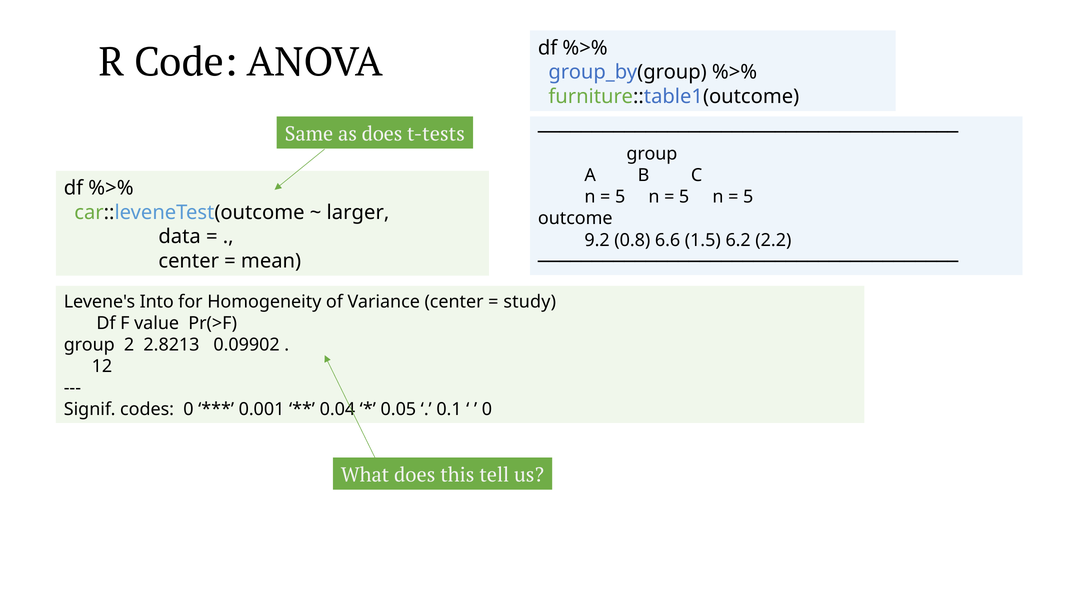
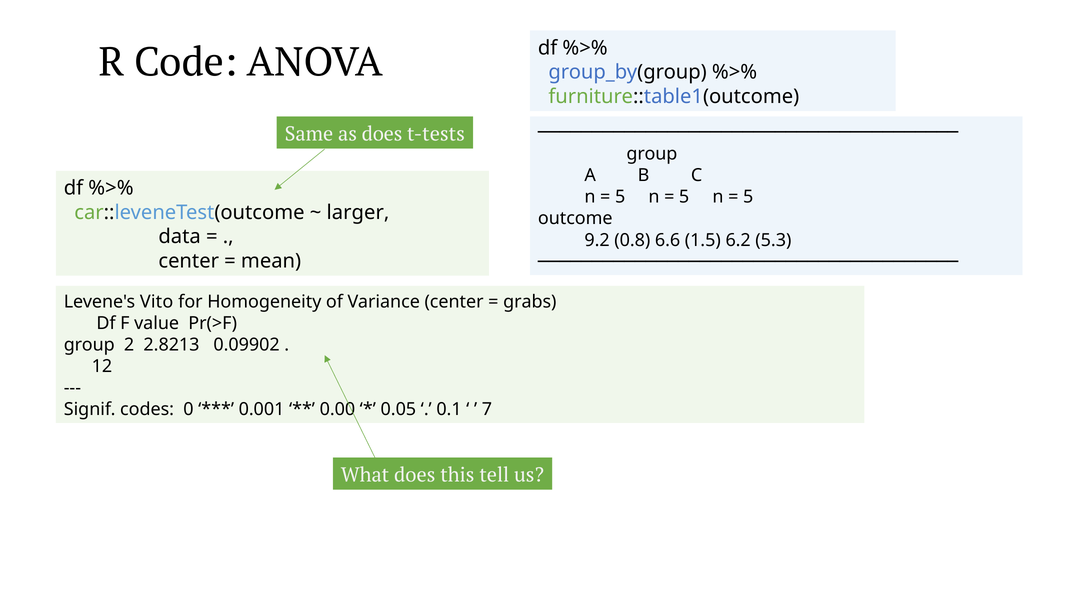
2.2: 2.2 -> 5.3
Into: Into -> Vito
study: study -> grabs
0.04: 0.04 -> 0.00
0 at (487, 410): 0 -> 7
